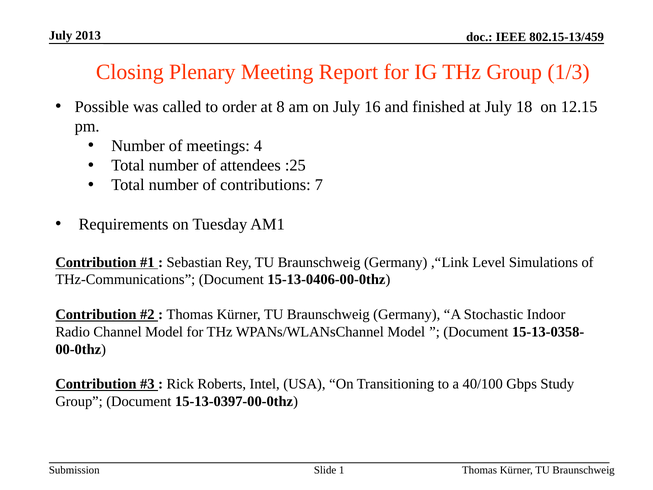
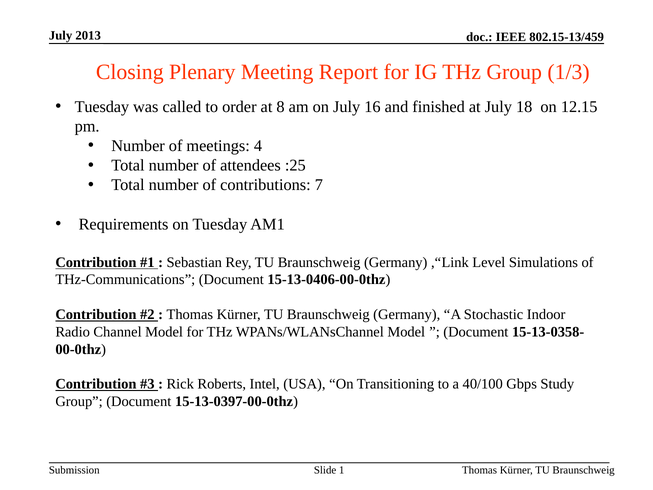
Possible at (102, 107): Possible -> Tuesday
